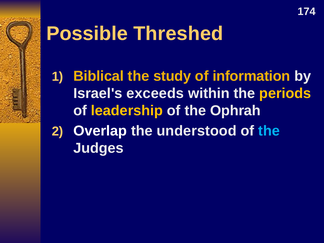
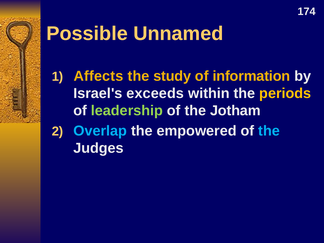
Threshed: Threshed -> Unnamed
Biblical: Biblical -> Affects
leadership colour: yellow -> light green
Ophrah: Ophrah -> Jotham
Overlap colour: white -> light blue
understood: understood -> empowered
